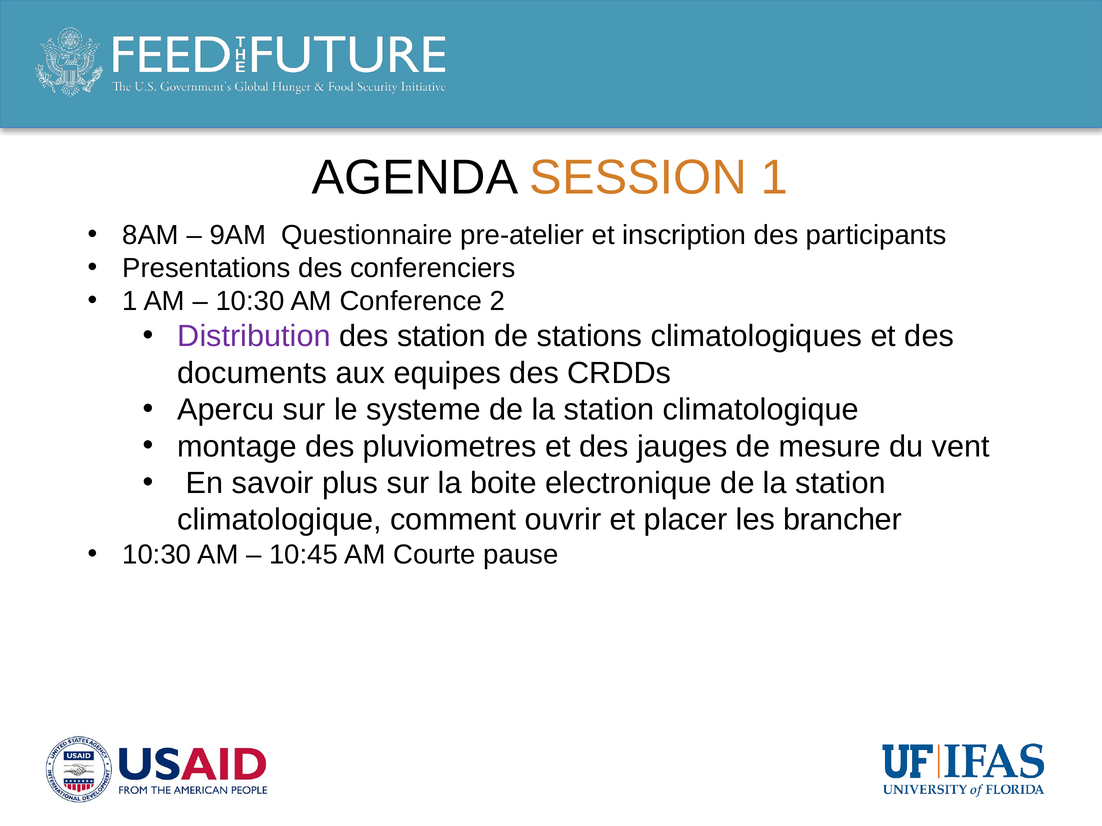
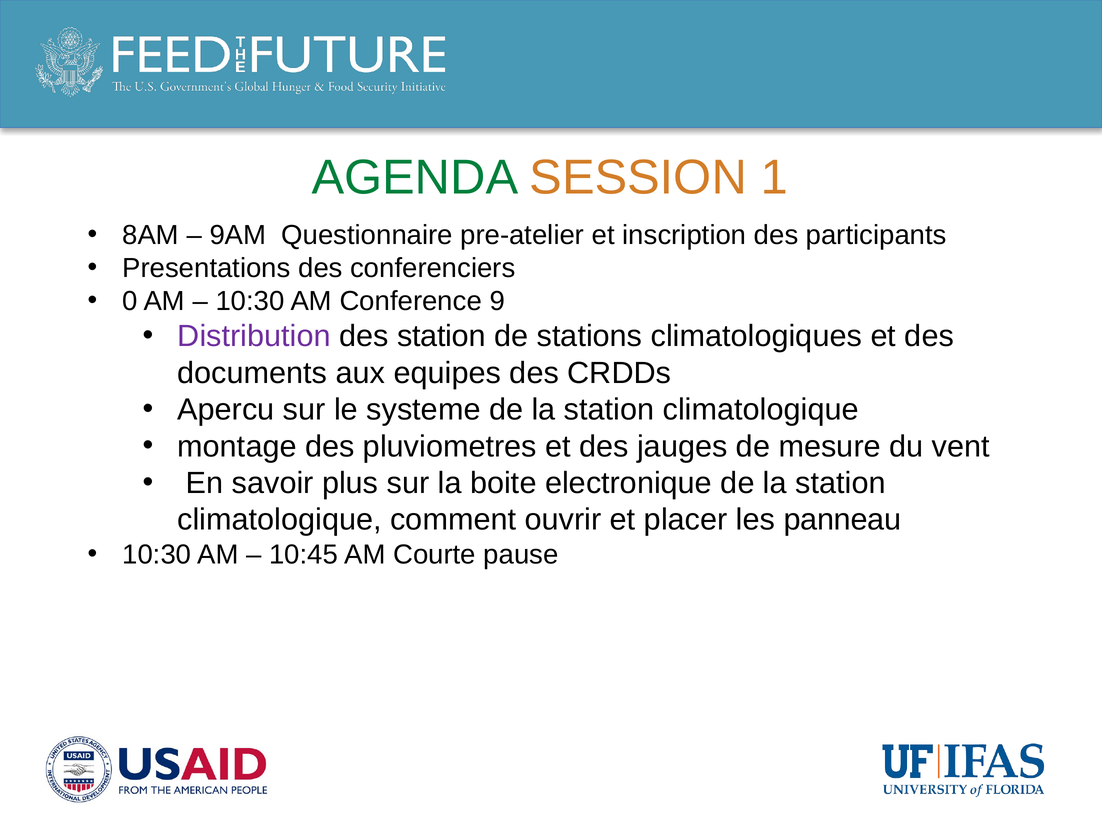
AGENDA colour: black -> green
1 at (130, 301): 1 -> 0
2: 2 -> 9
brancher: brancher -> panneau
